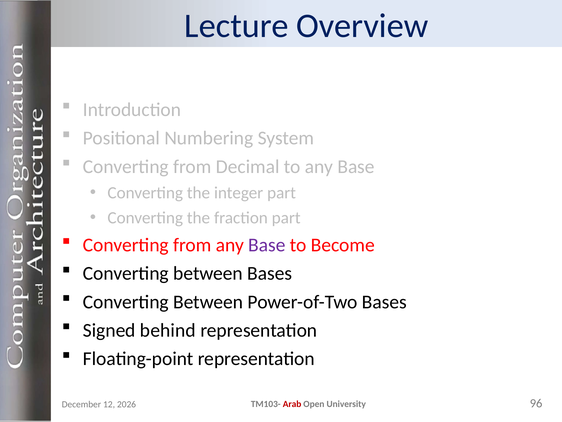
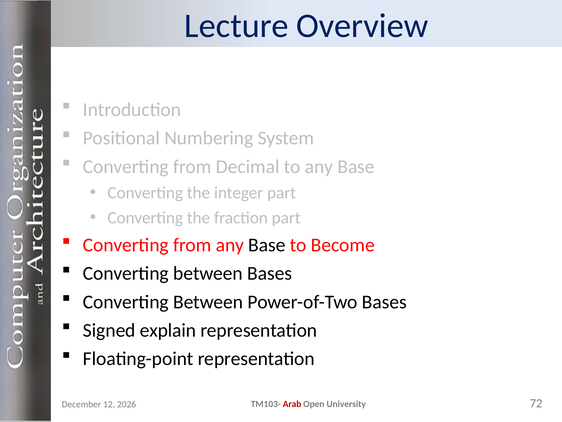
Base at (267, 245) colour: purple -> black
behind: behind -> explain
96: 96 -> 72
